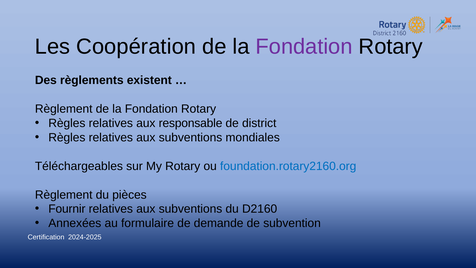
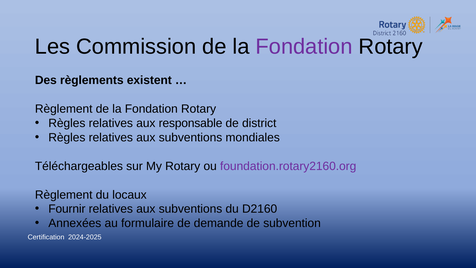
Coopération: Coopération -> Commission
foundation.rotary2160.org colour: blue -> purple
pièces: pièces -> locaux
